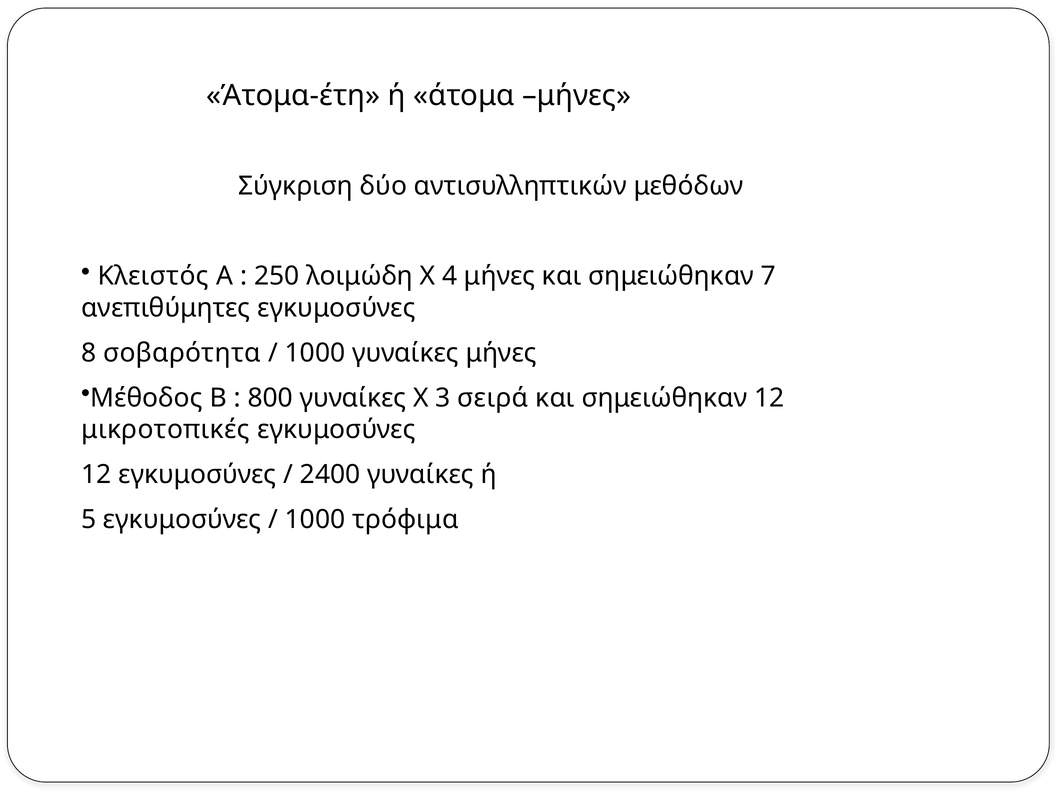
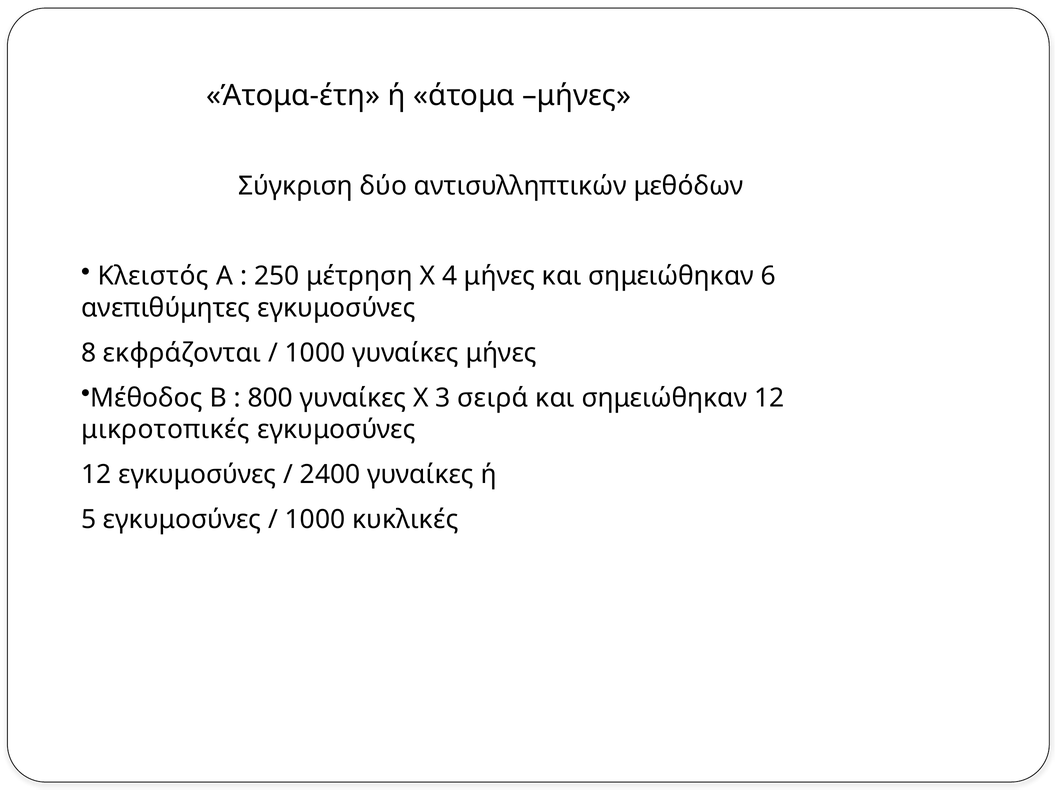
λοιμώδη: λοιμώδη -> μέτρηση
7: 7 -> 6
σοβαρότητα: σοβαρότητα -> εκφράζονται
τρόφιμα: τρόφιμα -> κυκλικές
